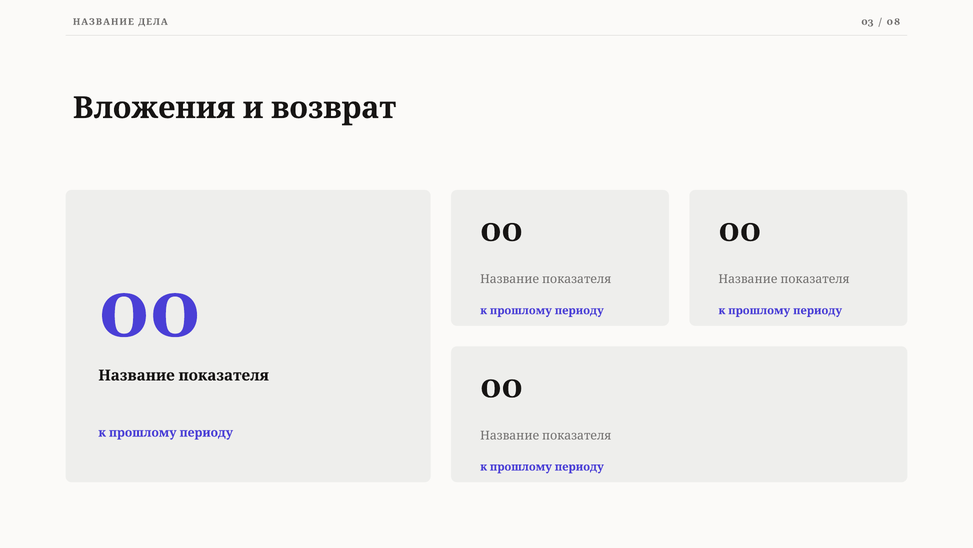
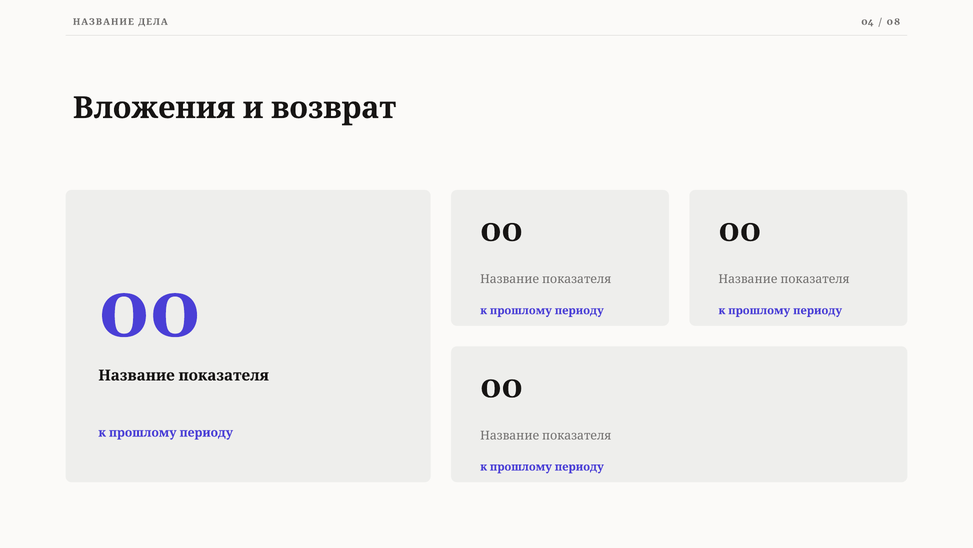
03: 03 -> 04
